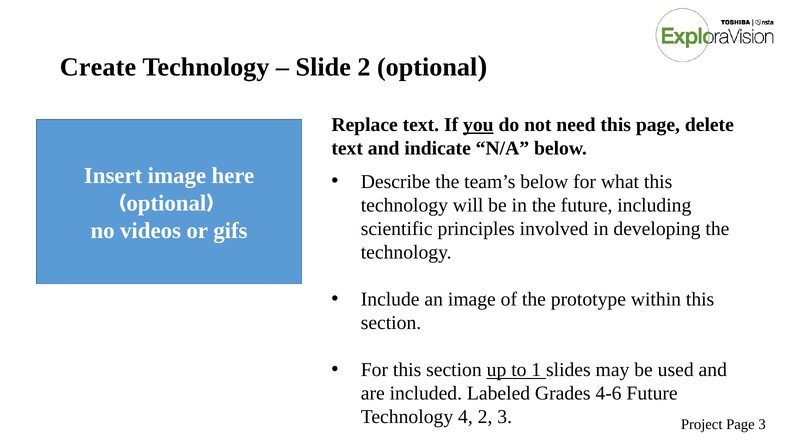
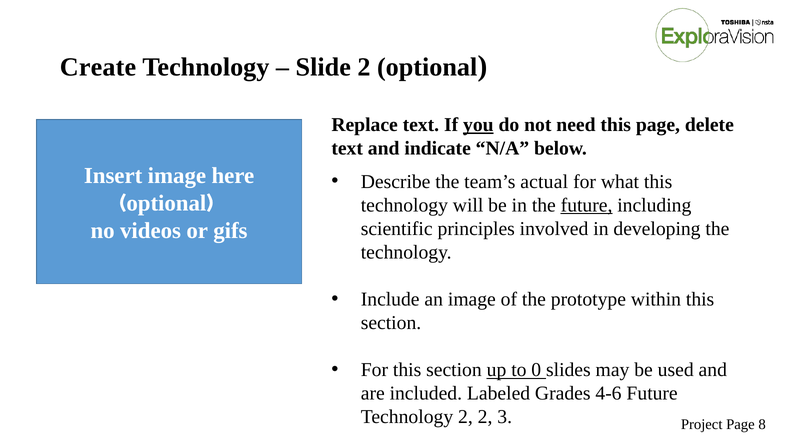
team’s below: below -> actual
future at (587, 205) underline: none -> present
1: 1 -> 0
Technology 4: 4 -> 2
Page 3: 3 -> 8
